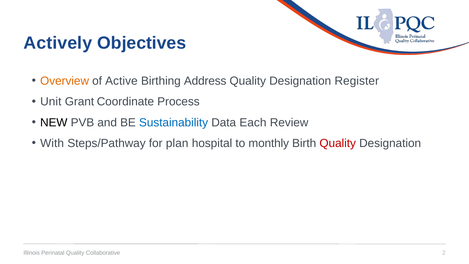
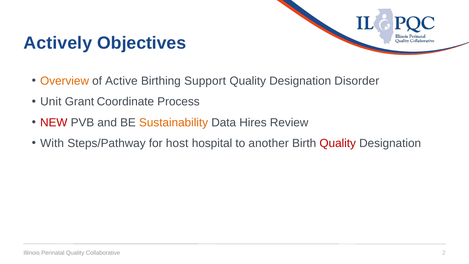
Address: Address -> Support
Register: Register -> Disorder
NEW colour: black -> red
Sustainability colour: blue -> orange
Each: Each -> Hires
plan: plan -> host
monthly: monthly -> another
